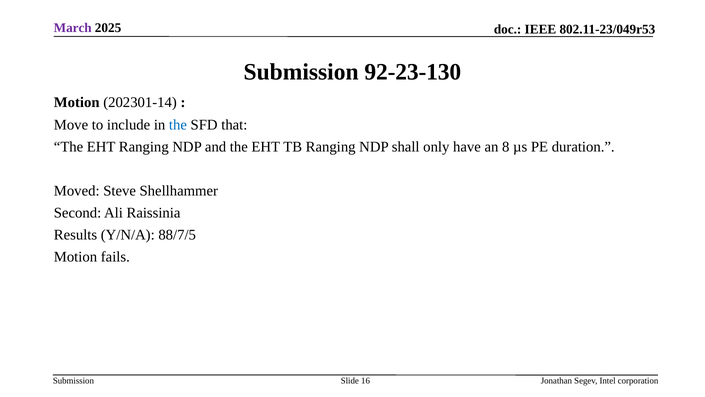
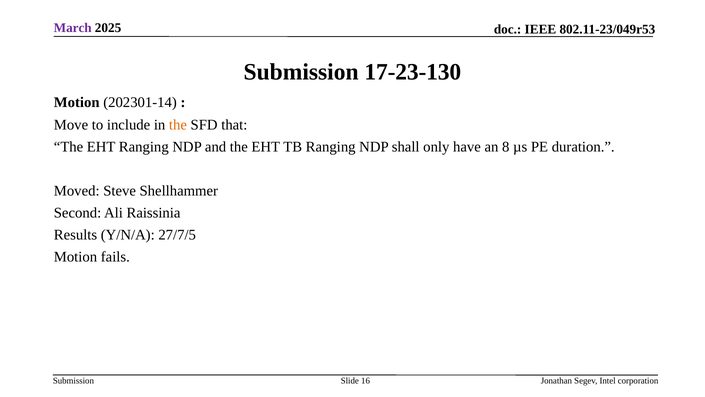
92-23-130: 92-23-130 -> 17-23-130
the at (178, 125) colour: blue -> orange
88/7/5: 88/7/5 -> 27/7/5
